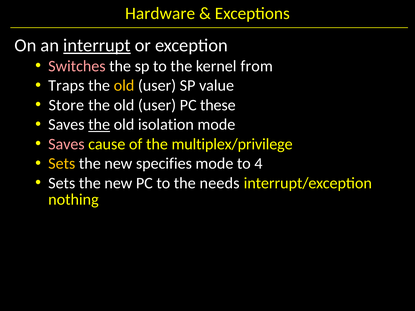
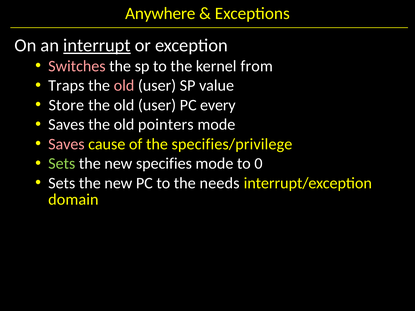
Hardware: Hardware -> Anywhere
old at (124, 86) colour: yellow -> pink
these: these -> every
the at (99, 125) underline: present -> none
isolation: isolation -> pointers
multiplex/privilege: multiplex/privilege -> specifies/privilege
Sets at (62, 164) colour: yellow -> light green
4: 4 -> 0
nothing: nothing -> domain
